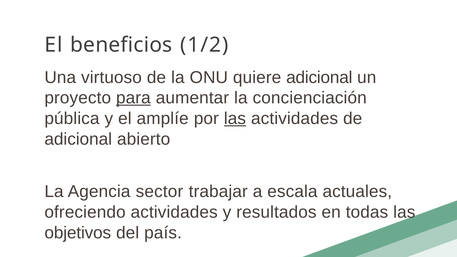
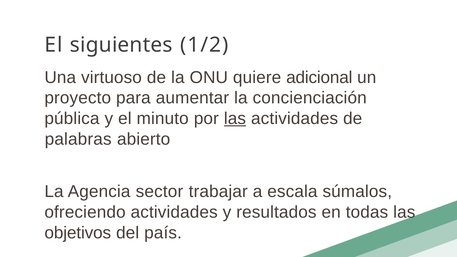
beneficios: beneficios -> siguientes
para underline: present -> none
amplíe: amplíe -> minuto
adicional at (78, 139): adicional -> palabras
actuales: actuales -> súmalos
